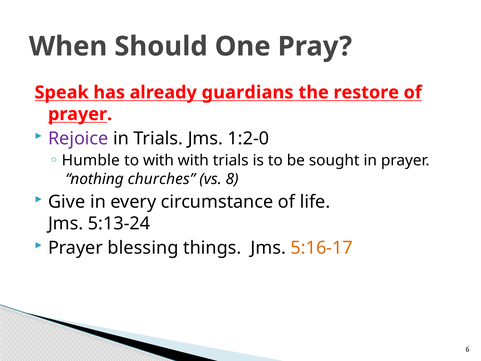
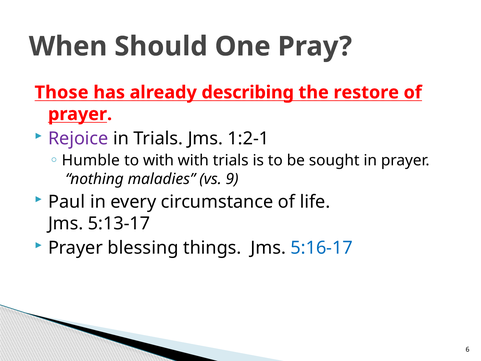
Speak: Speak -> Those
guardians: guardians -> describing
1:2-0: 1:2-0 -> 1:2-1
churches: churches -> maladies
8: 8 -> 9
Give: Give -> Paul
5:13-24: 5:13-24 -> 5:13-17
5:16-17 colour: orange -> blue
